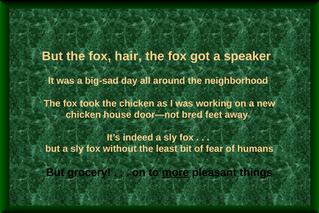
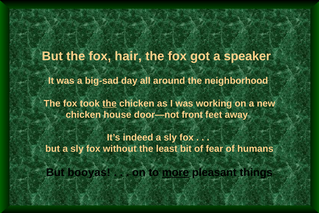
the at (110, 103) underline: none -> present
bred: bred -> front
grocery: grocery -> booyas
